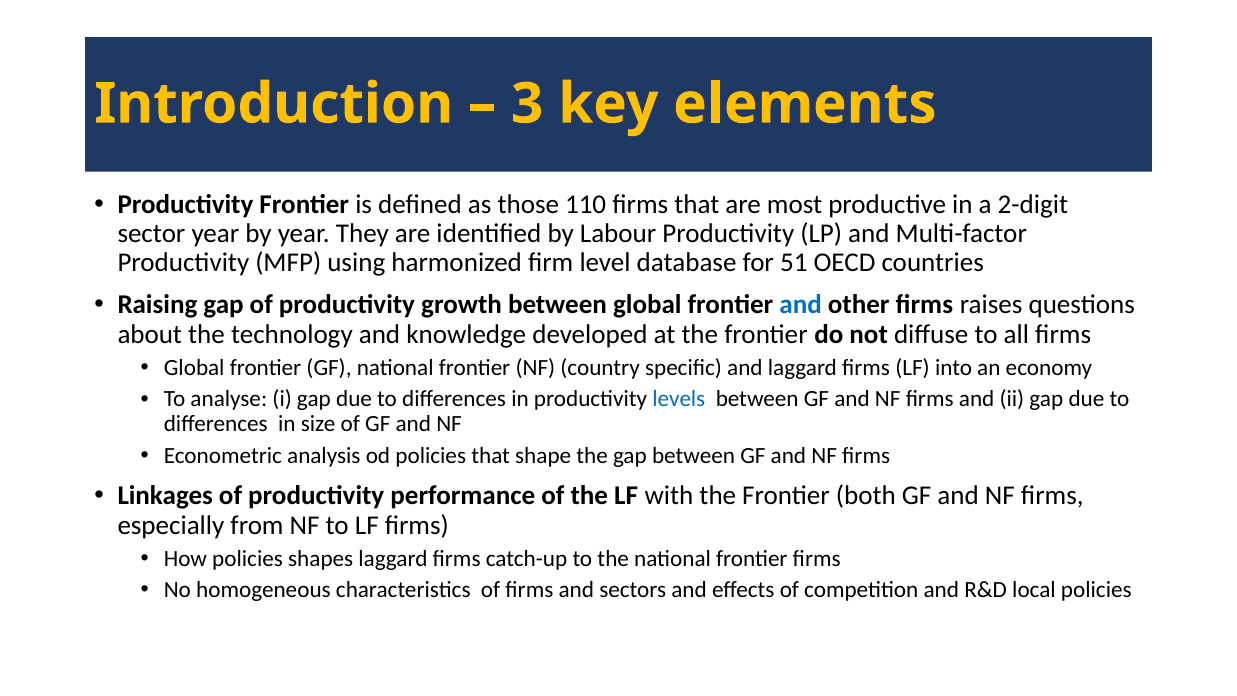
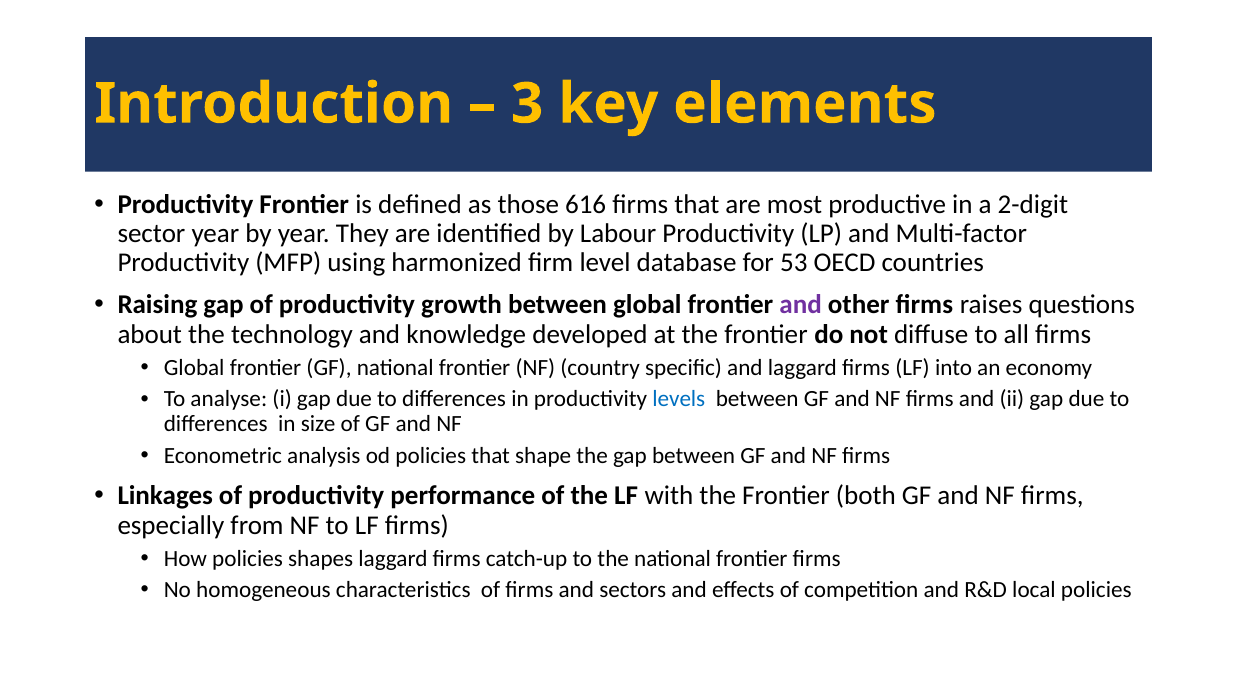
110: 110 -> 616
51: 51 -> 53
and at (801, 305) colour: blue -> purple
